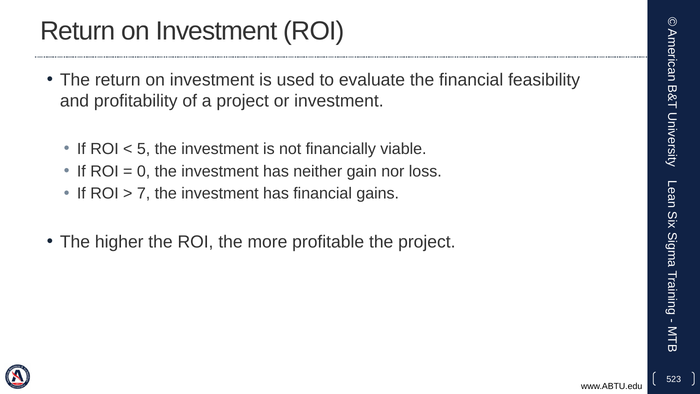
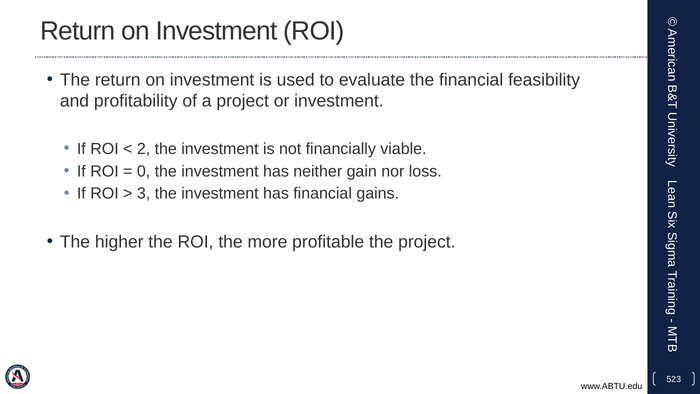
5: 5 -> 2
7: 7 -> 3
